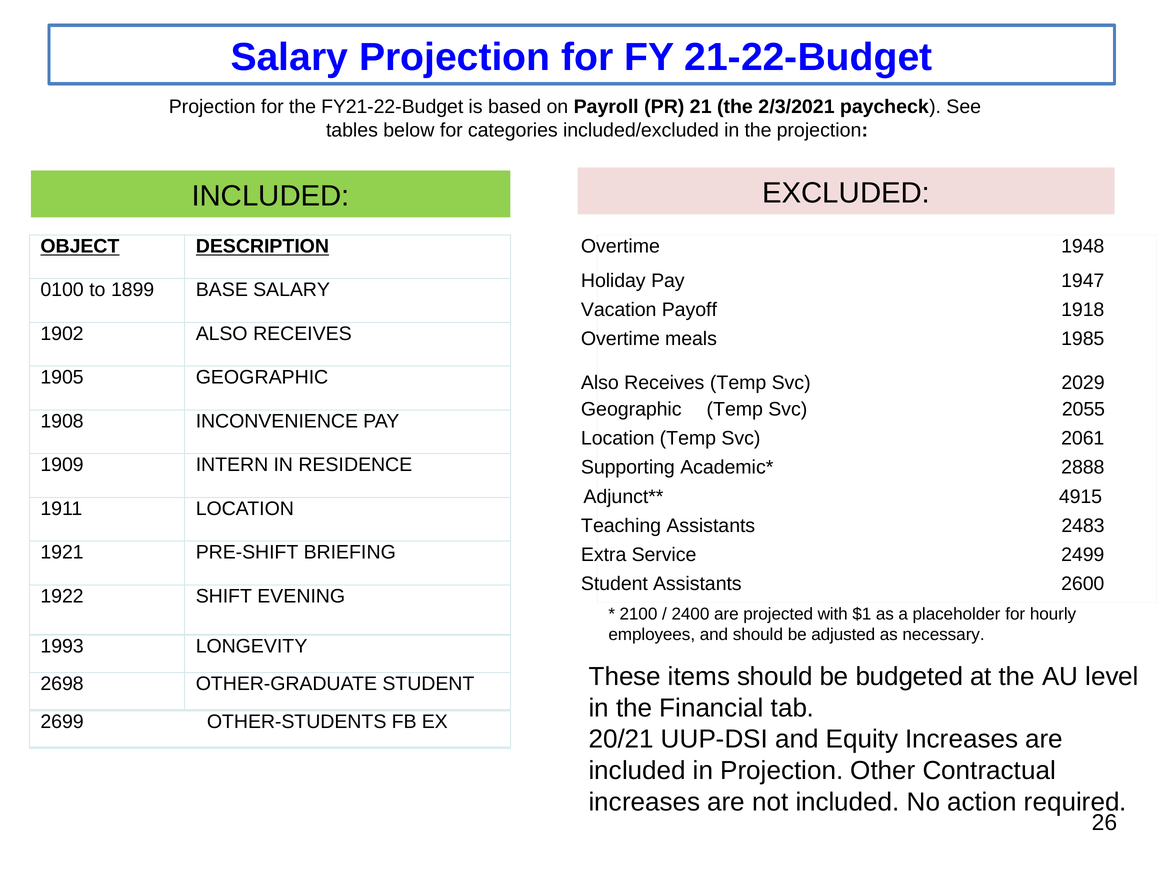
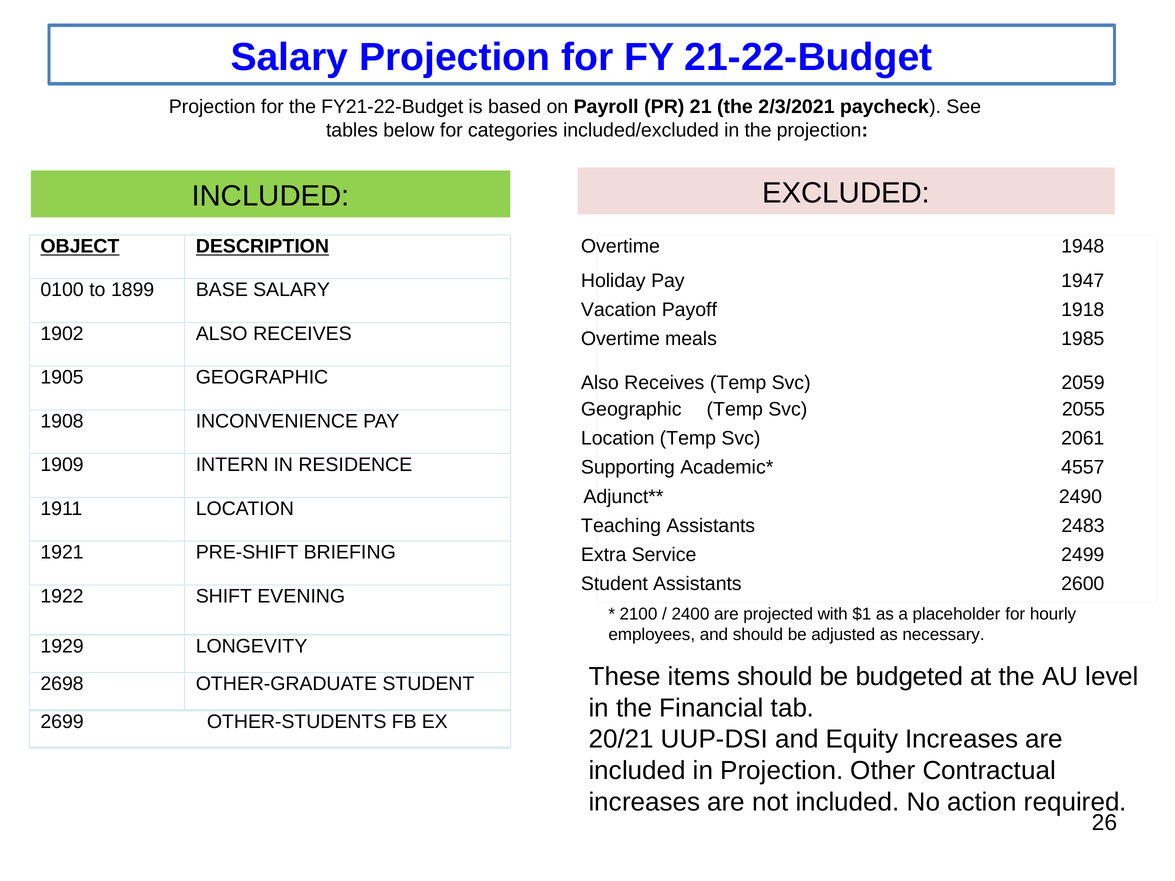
2029: 2029 -> 2059
2888: 2888 -> 4557
4915: 4915 -> 2490
1993: 1993 -> 1929
